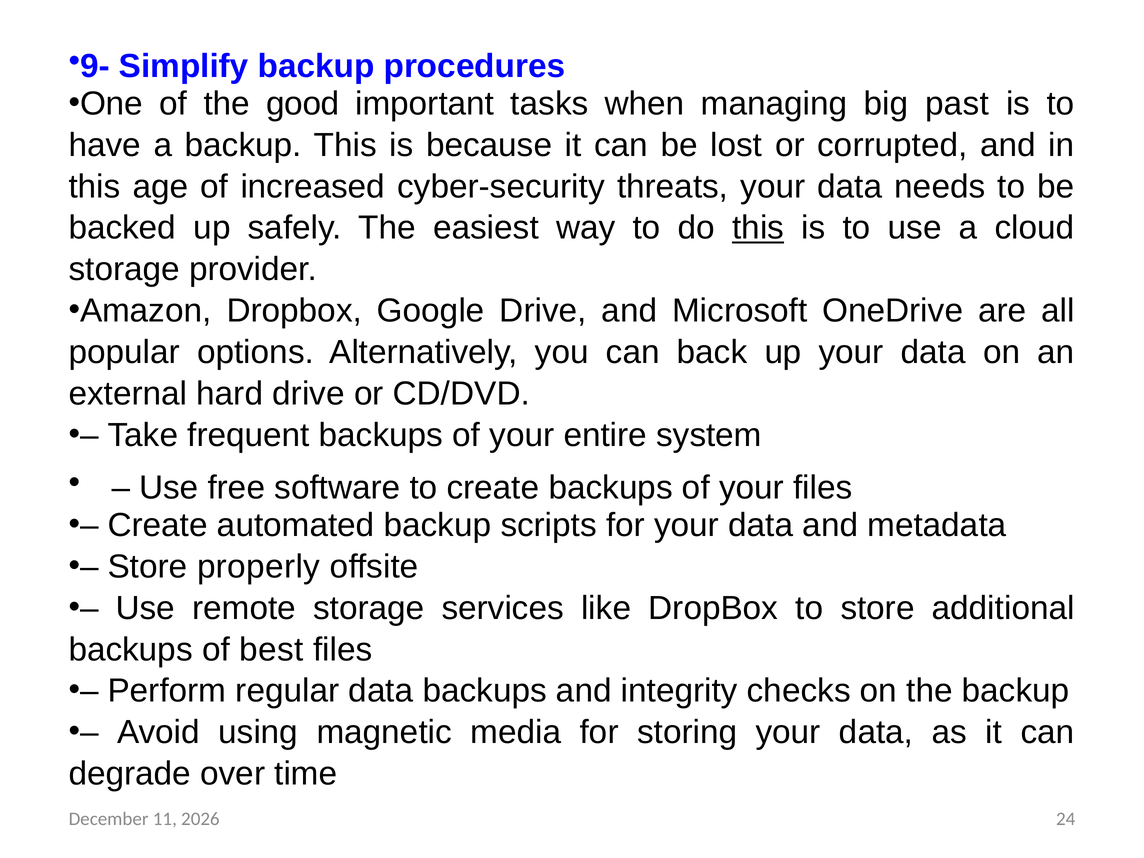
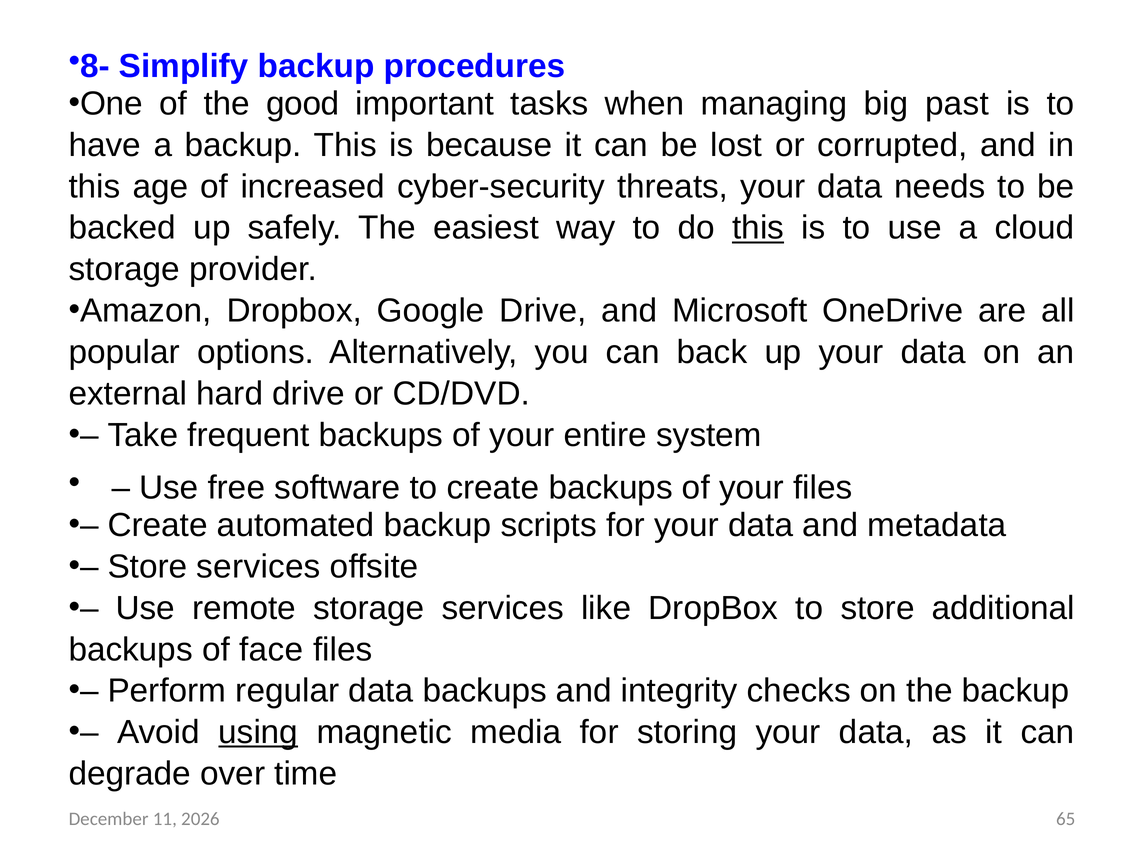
9-: 9- -> 8-
Store properly: properly -> services
best: best -> face
using underline: none -> present
24: 24 -> 65
